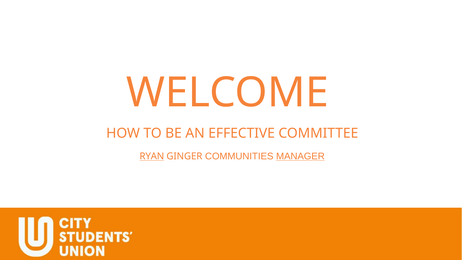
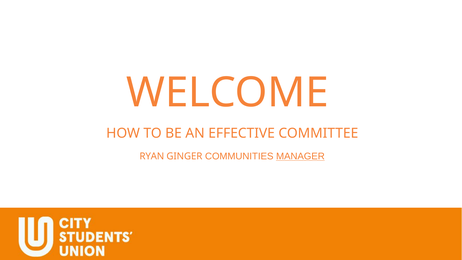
RYAN underline: present -> none
